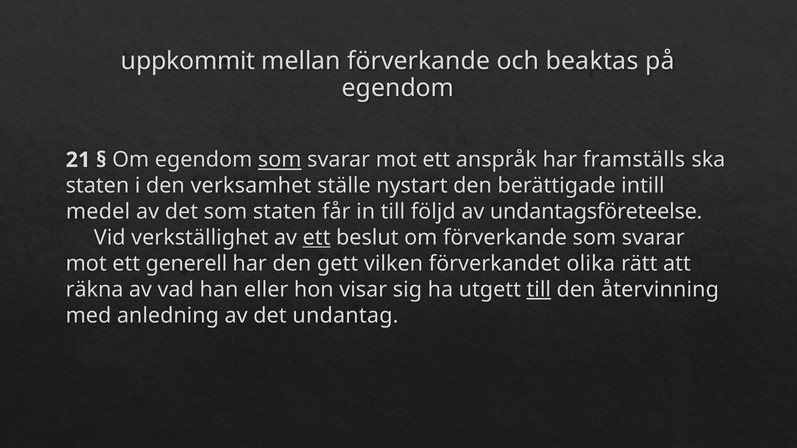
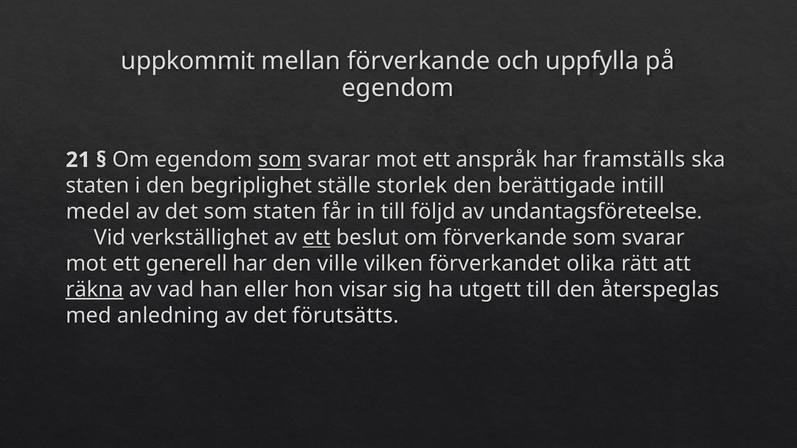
beaktas: beaktas -> uppfylla
verksamhet: verksamhet -> begriplighet
nystart: nystart -> storlek
gett: gett -> ville
räkna underline: none -> present
till at (539, 290) underline: present -> none
återvinning: återvinning -> återspeglas
undantag: undantag -> förutsätts
